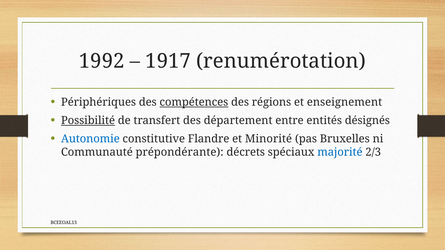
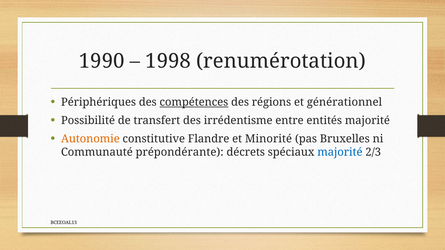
1992: 1992 -> 1990
1917: 1917 -> 1998
enseignement: enseignement -> générationnel
Possibilité underline: present -> none
département: département -> irrédentisme
entités désignés: désignés -> majorité
Autonomie colour: blue -> orange
